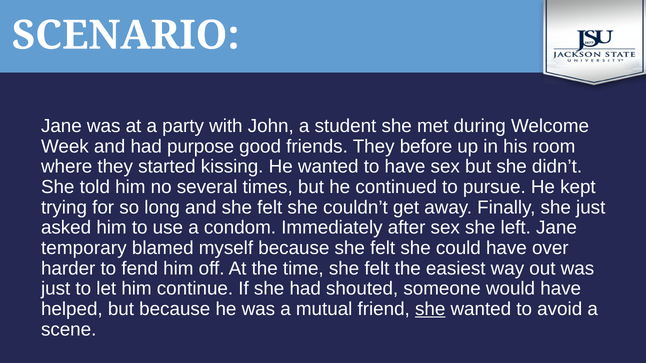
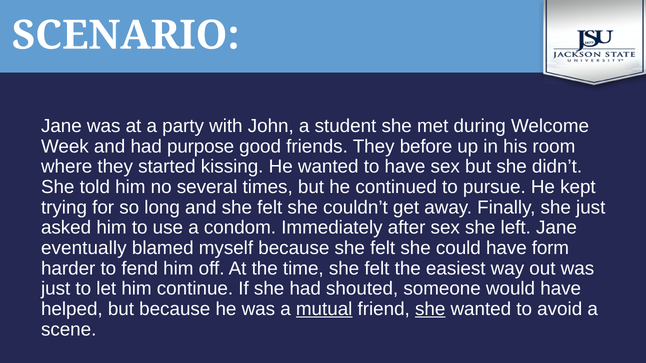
temporary: temporary -> eventually
over: over -> form
mutual underline: none -> present
